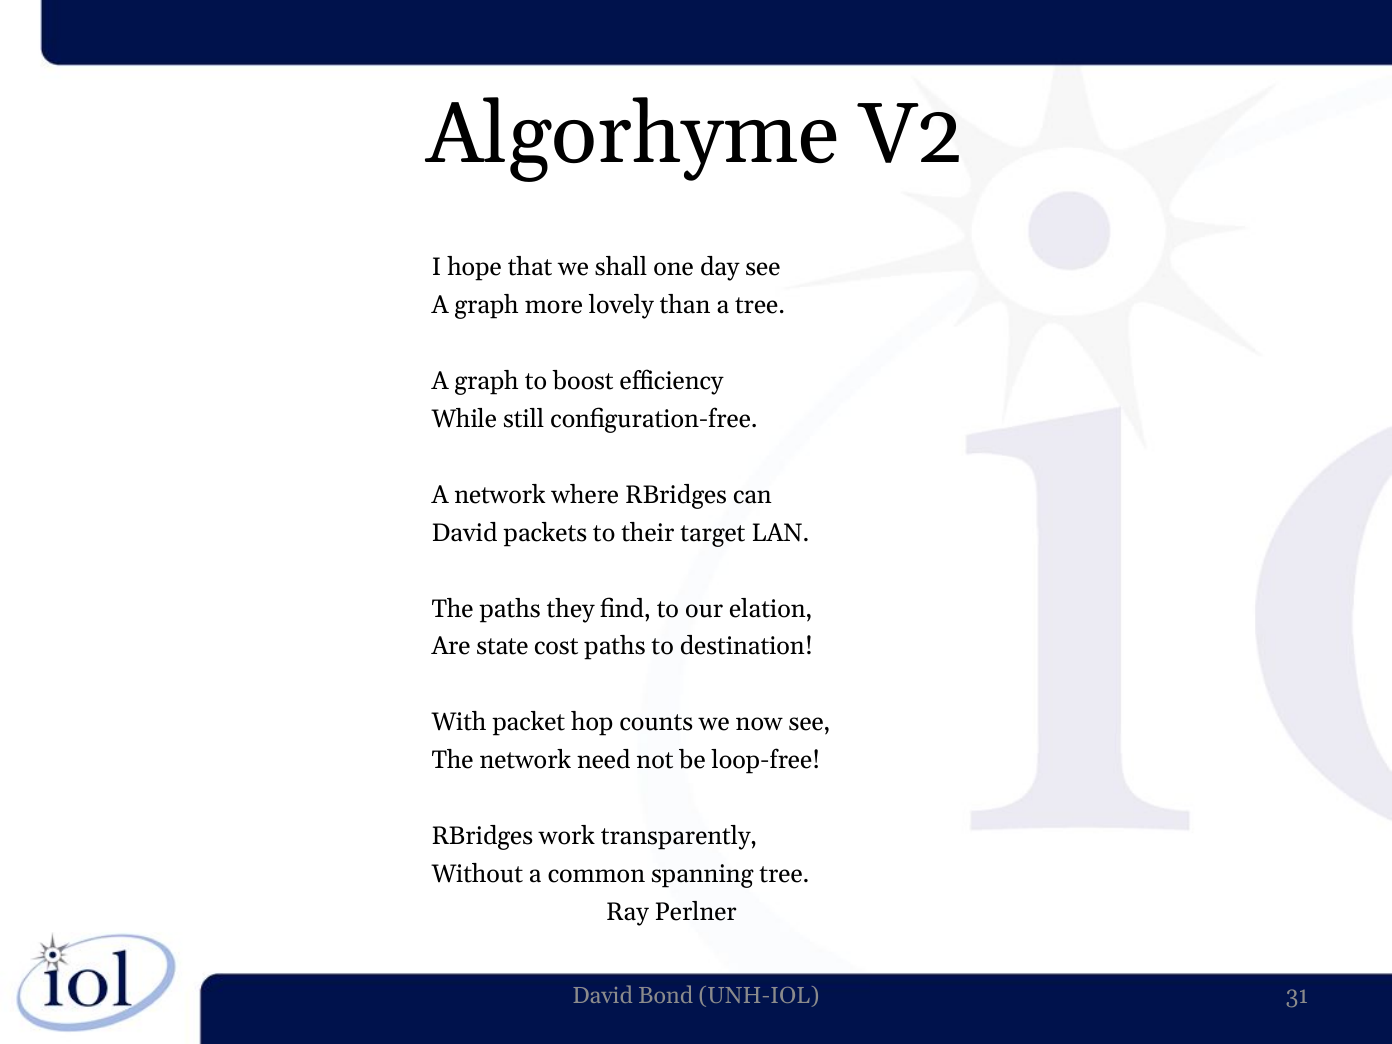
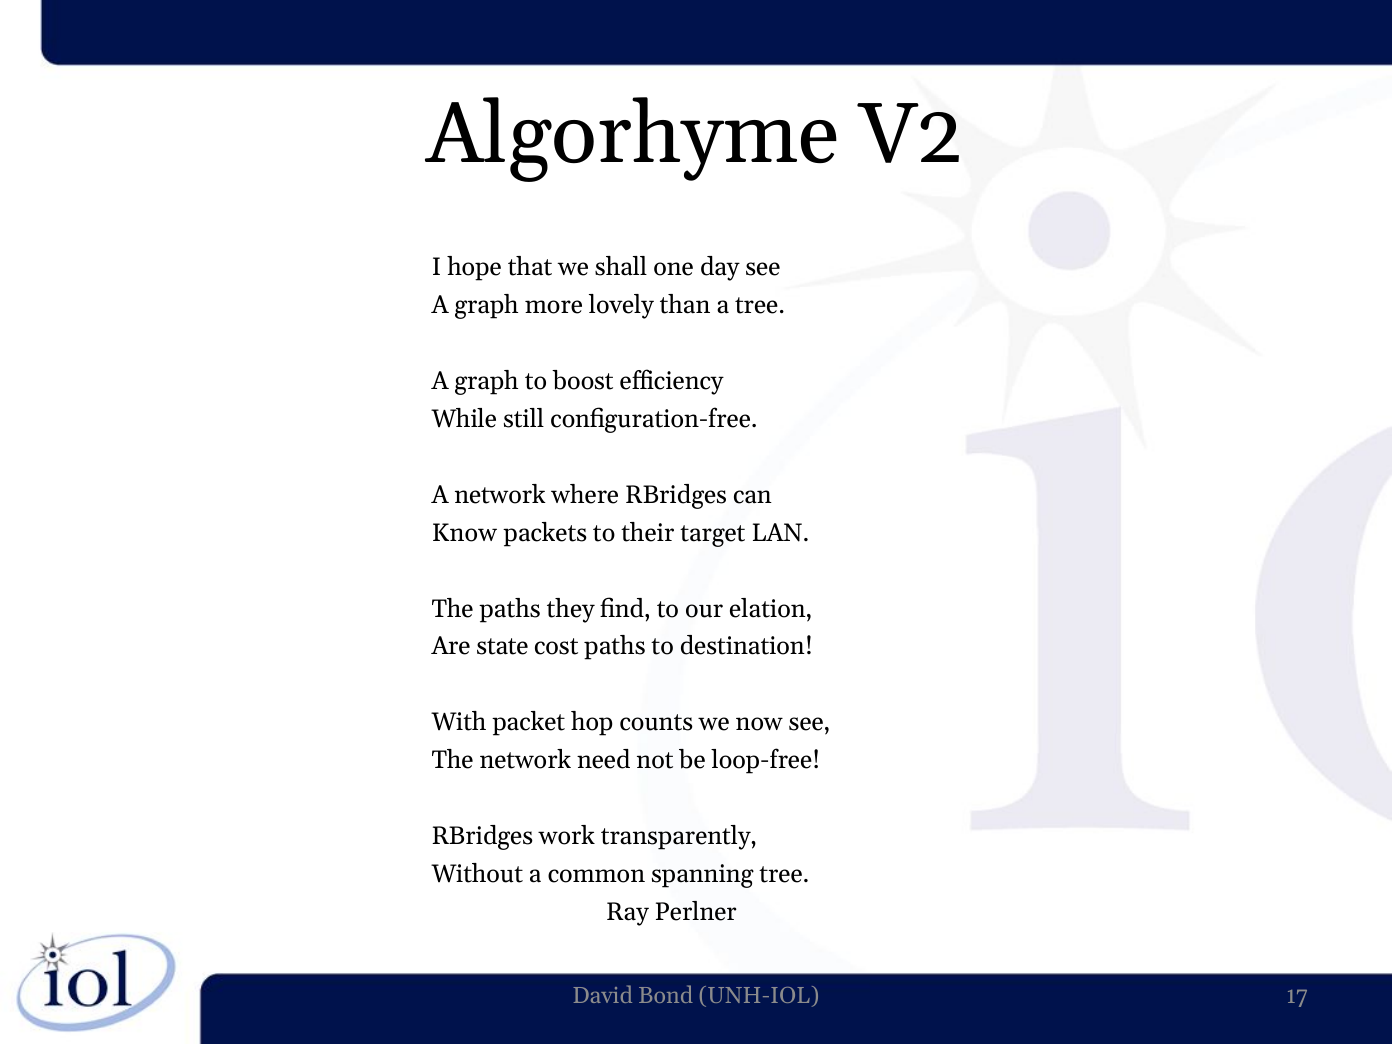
David at (465, 533): David -> Know
31: 31 -> 17
